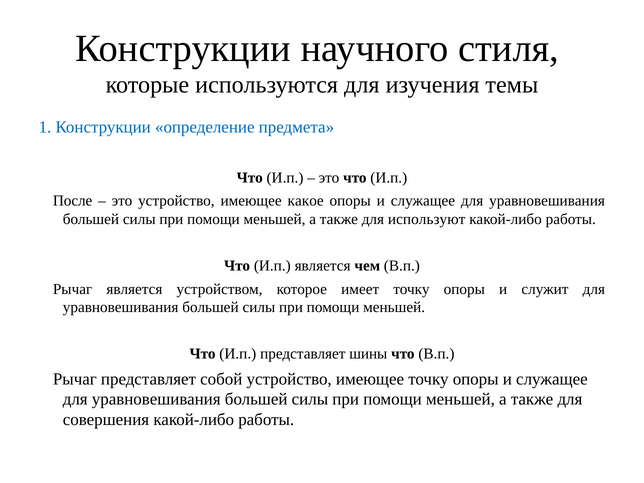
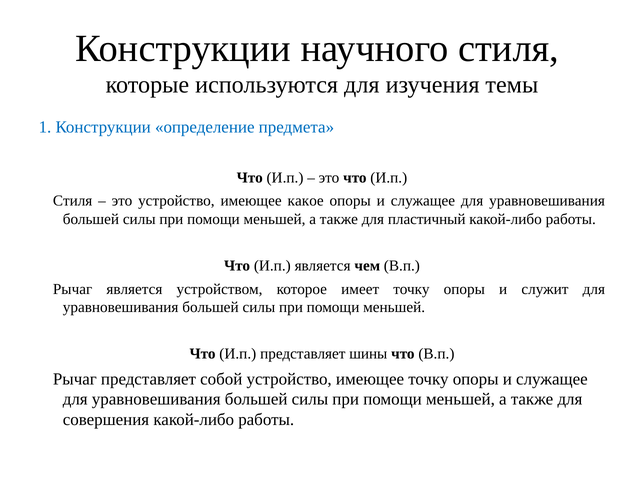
После at (73, 201): После -> Стиля
используют: используют -> пластичный
